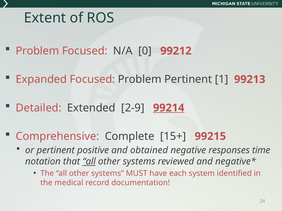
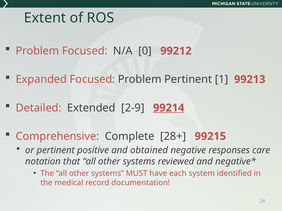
15+: 15+ -> 28+
time: time -> care
all at (89, 162) underline: present -> none
